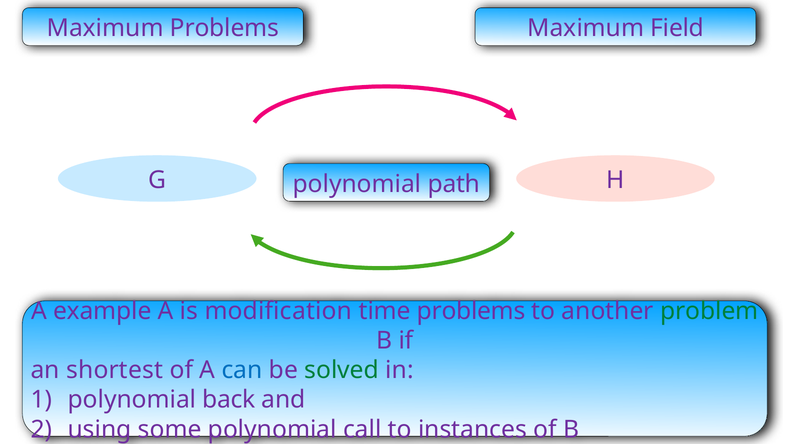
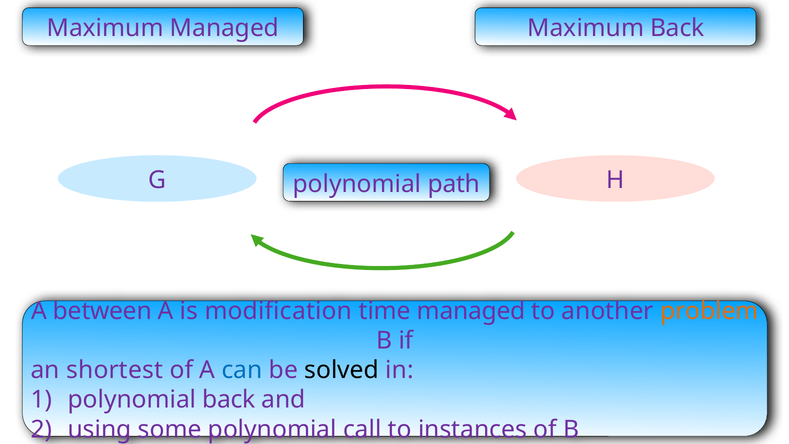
Maximum Problems: Problems -> Managed
Maximum Field: Field -> Back
example: example -> between
time problems: problems -> managed
problem colour: green -> orange
solved colour: green -> black
